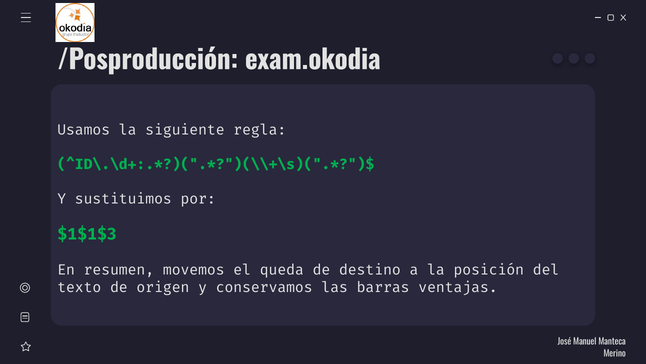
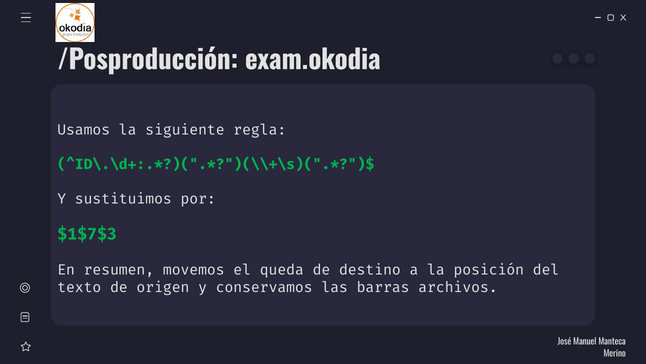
$1$1$3: $1$1$3 -> $1$7$3
ventajas: ventajas -> archivos
